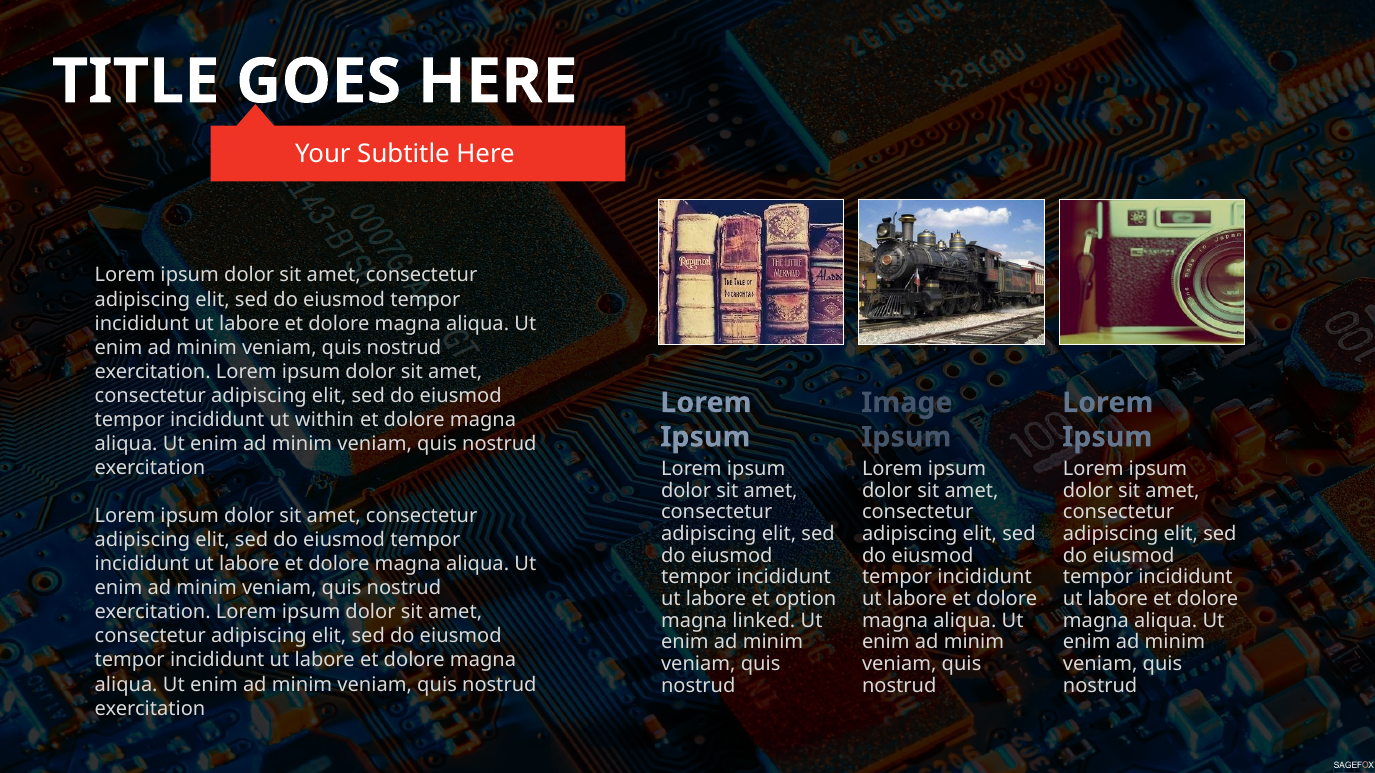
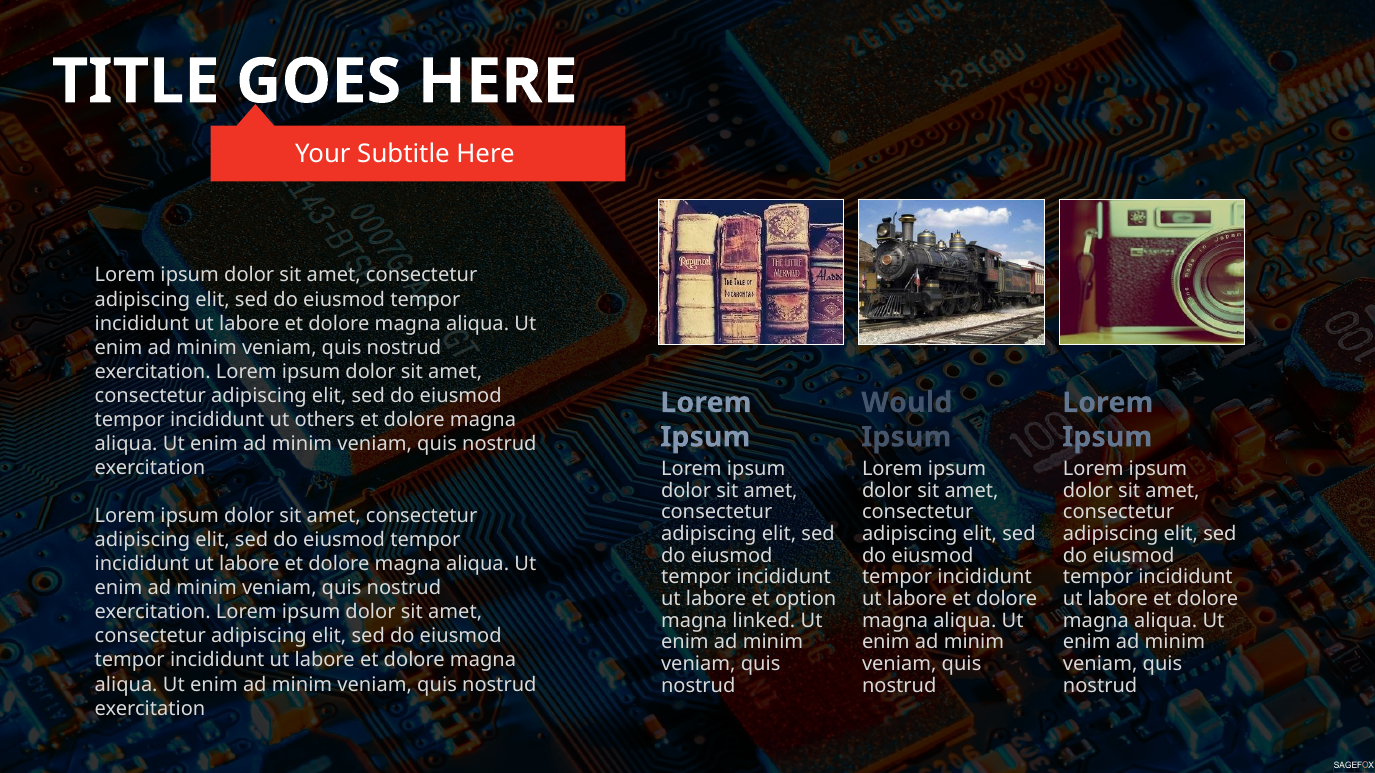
Image: Image -> Would
within: within -> others
